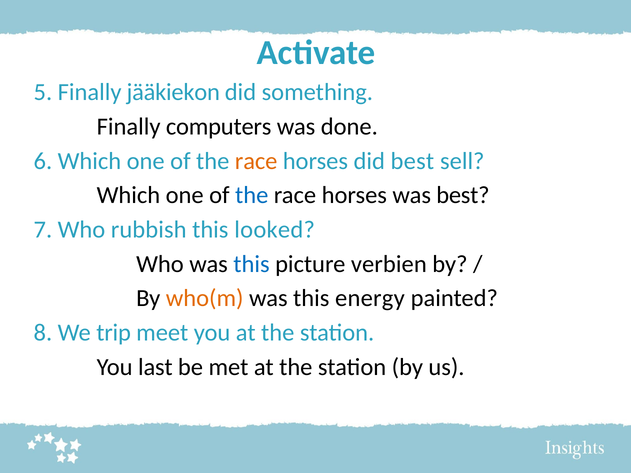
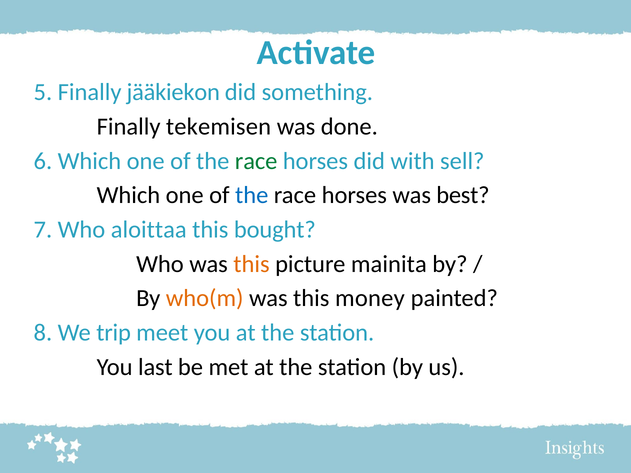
computers: computers -> tekemisen
race at (256, 161) colour: orange -> green
did best: best -> with
rubbish: rubbish -> aloittaa
looked: looked -> bought
this at (251, 264) colour: blue -> orange
verbien: verbien -> mainita
energy: energy -> money
